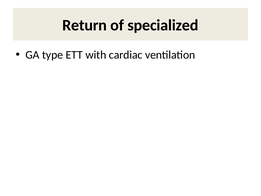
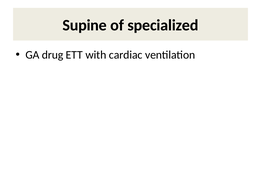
Return: Return -> Supine
type: type -> drug
